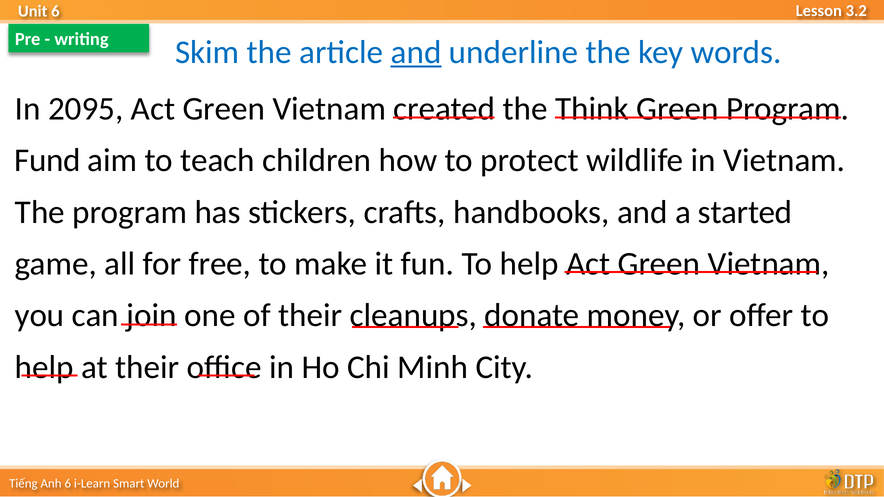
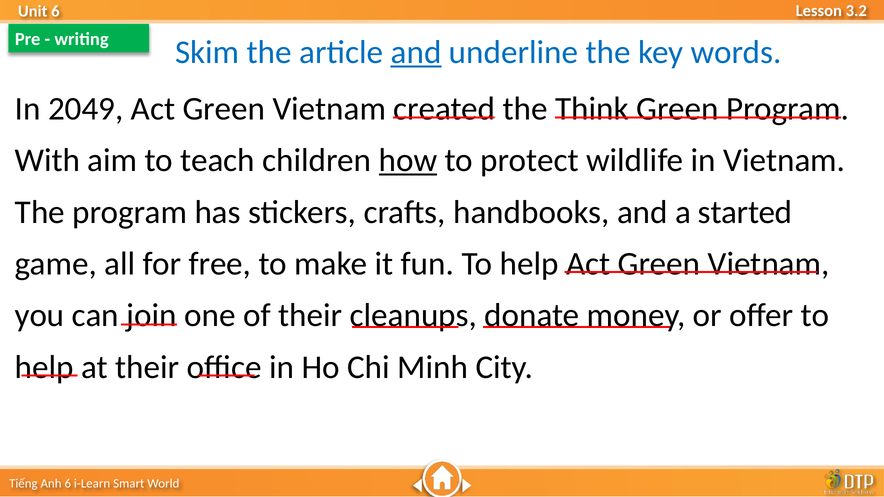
2095: 2095 -> 2049
Fund: Fund -> With
how underline: none -> present
